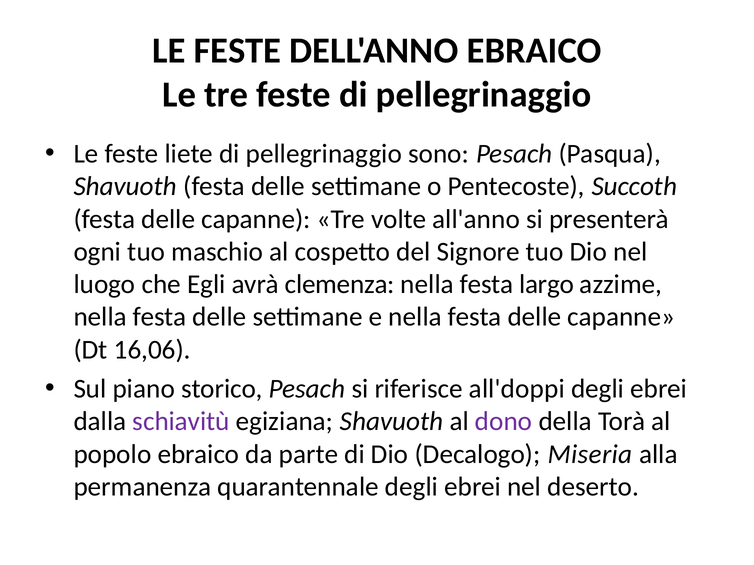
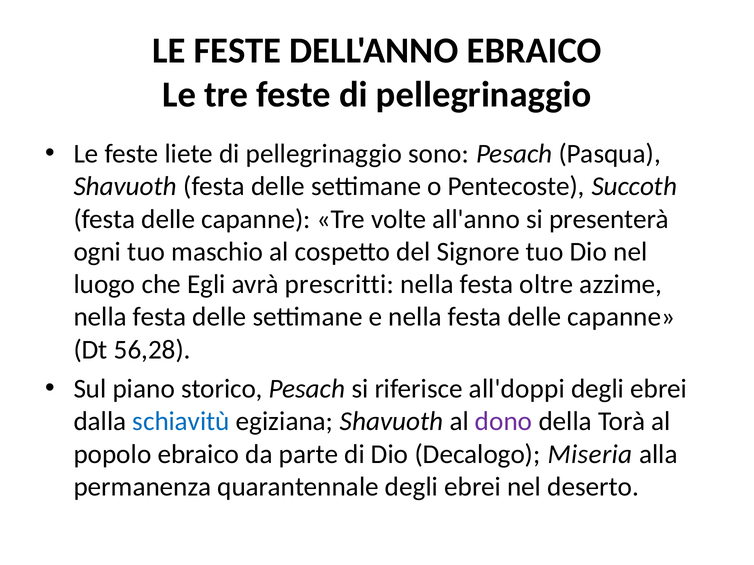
clemenza: clemenza -> prescritti
largo: largo -> oltre
16,06: 16,06 -> 56,28
schiavitù colour: purple -> blue
